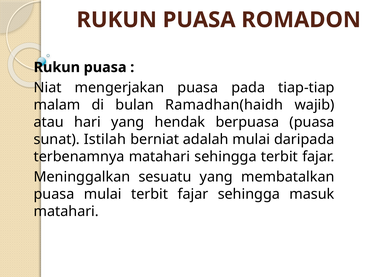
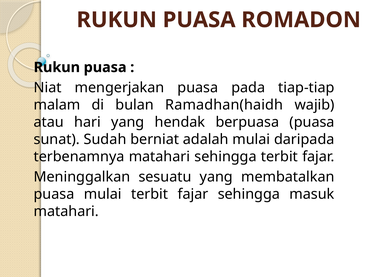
Istilah: Istilah -> Sudah
